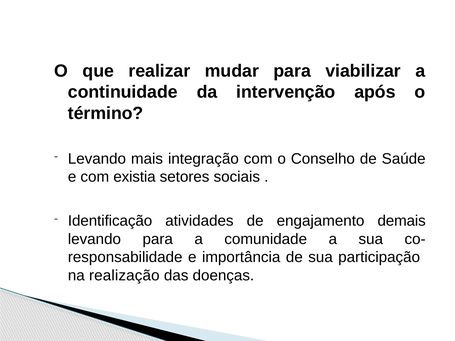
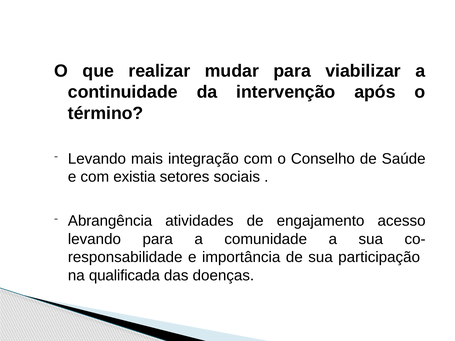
Identificação: Identificação -> Abrangência
demais: demais -> acesso
realização: realização -> qualificada
